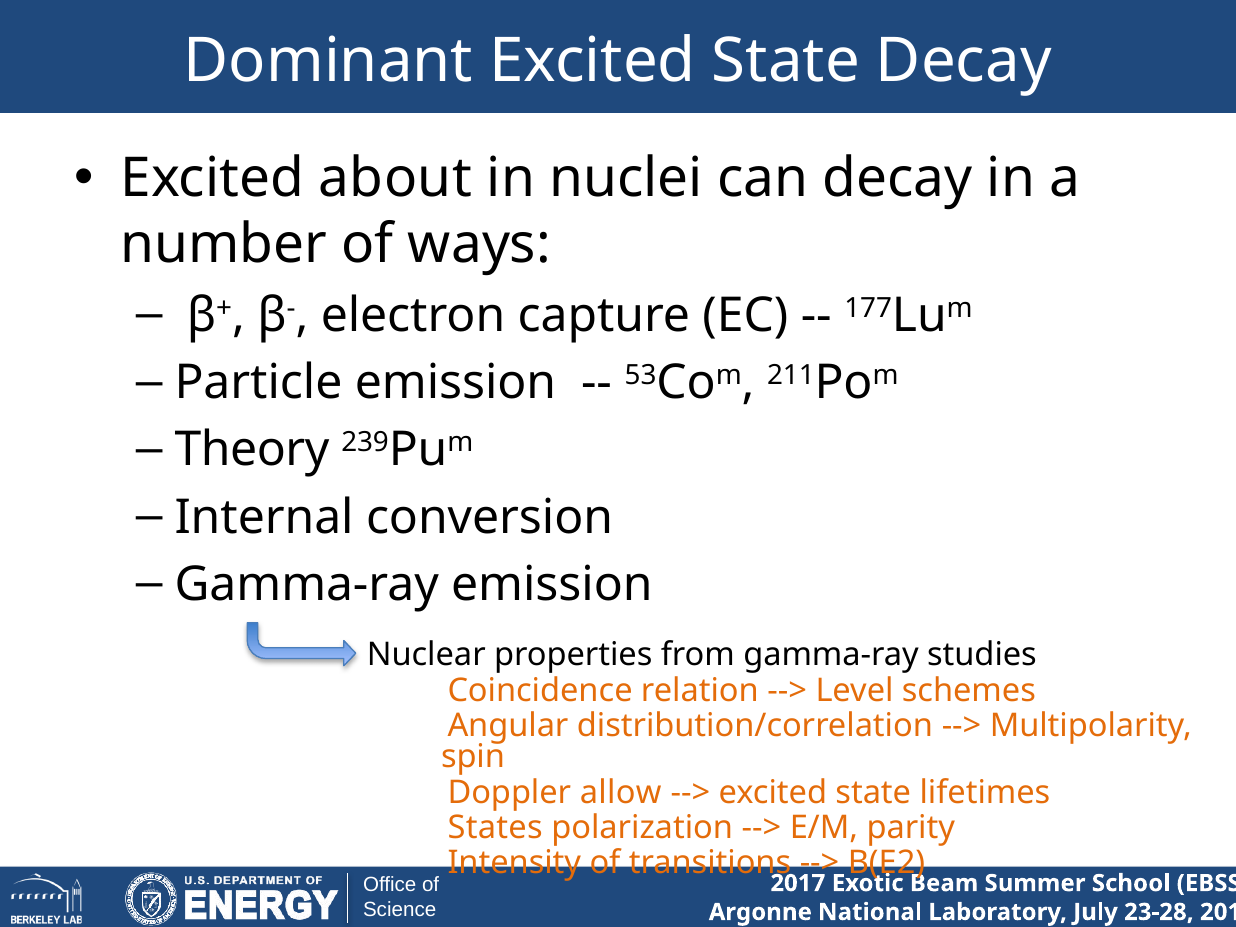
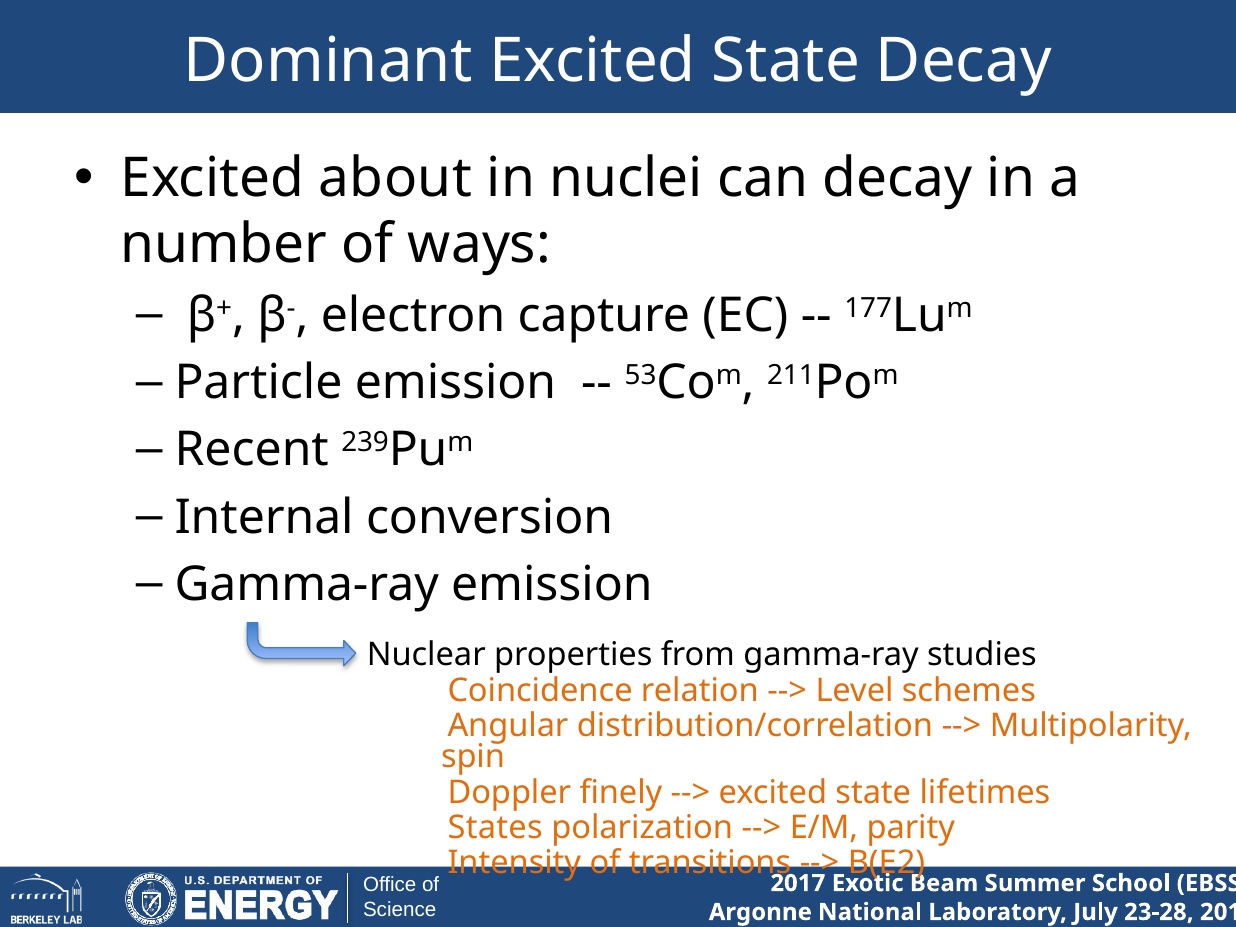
Theory: Theory -> Recent
allow: allow -> finely
